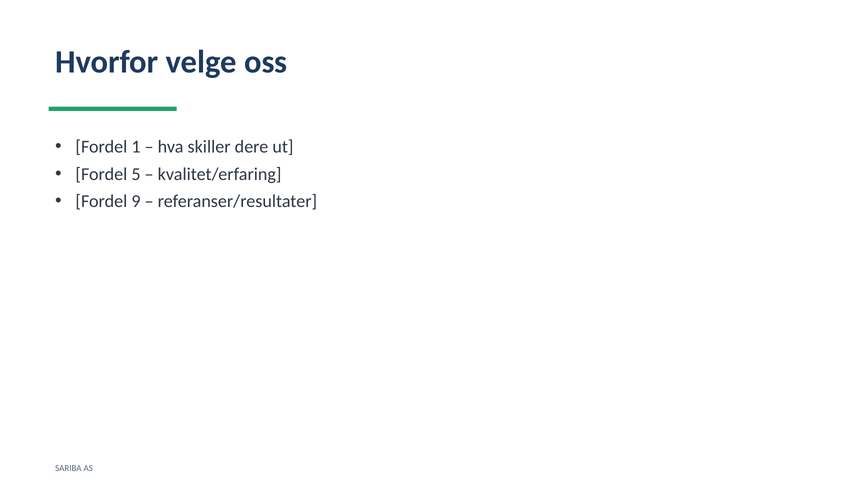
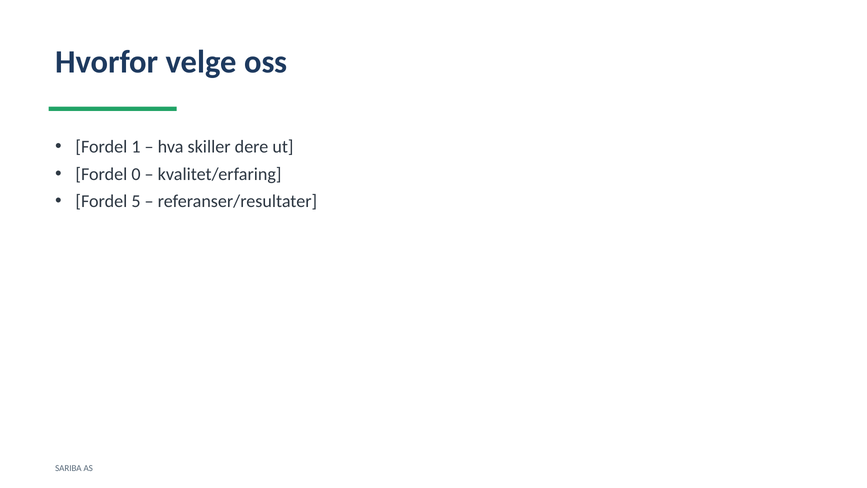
5: 5 -> 0
9: 9 -> 5
